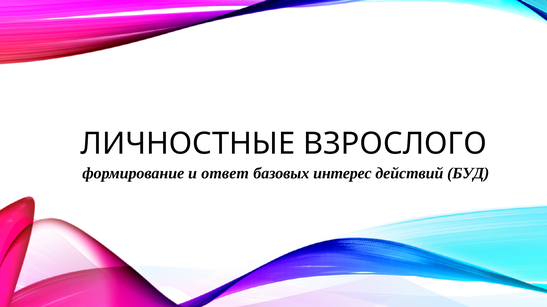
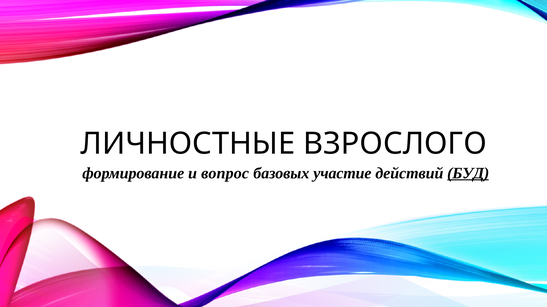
ответ: ответ -> вопрос
интерес: интерес -> участие
БУД underline: none -> present
